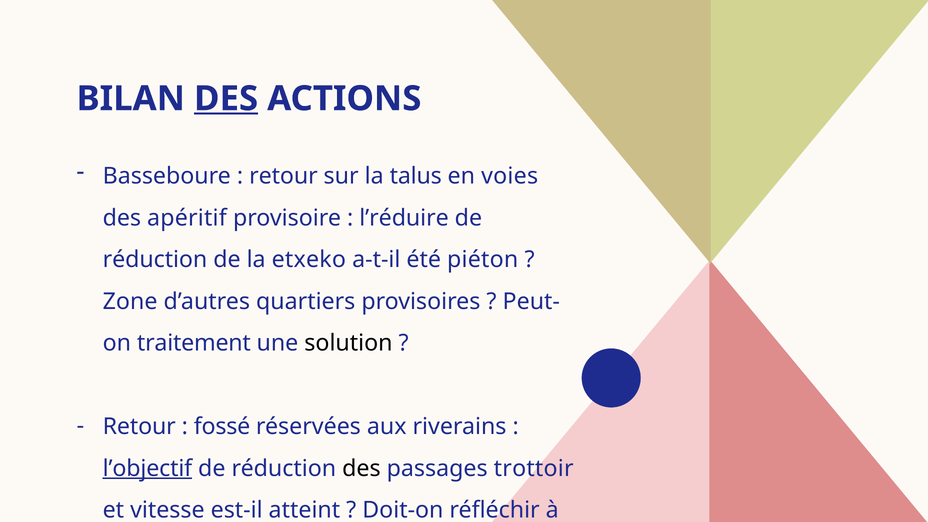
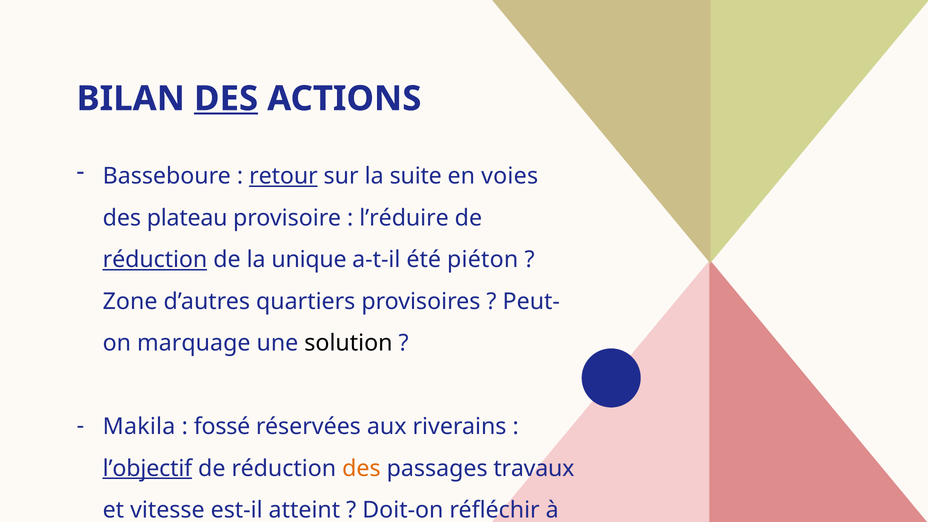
retour at (283, 176) underline: none -> present
talus: talus -> suite
apéritif: apéritif -> plateau
réduction at (155, 260) underline: none -> present
la etxeko: etxeko -> unique
traitement: traitement -> marquage
Retour at (139, 427): Retour -> Makila
des at (361, 468) colour: black -> orange
trottoir: trottoir -> travaux
